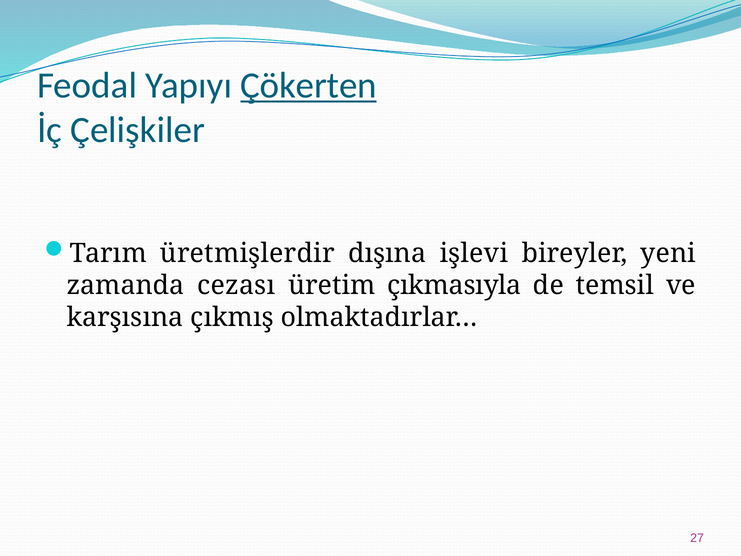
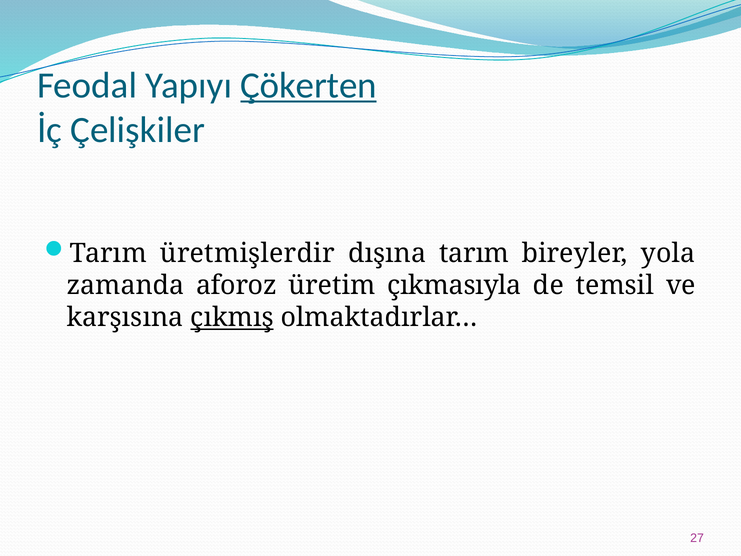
dışına işlevi: işlevi -> tarım
yeni: yeni -> yola
cezası: cezası -> aforoz
çıkmış underline: none -> present
